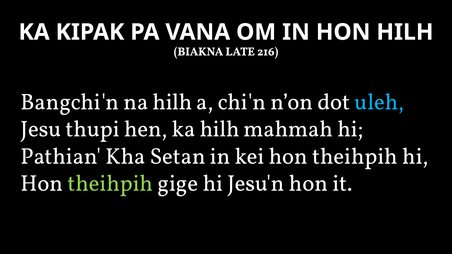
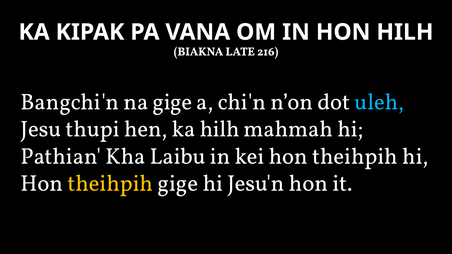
na hilh: hilh -> gige
Setan: Setan -> Laibu
theihpih at (110, 184) colour: light green -> yellow
